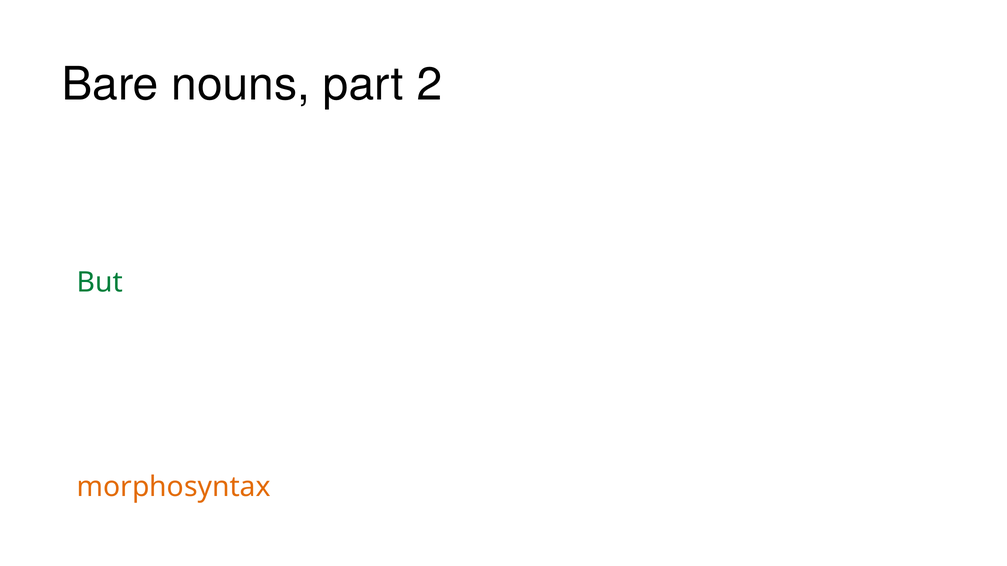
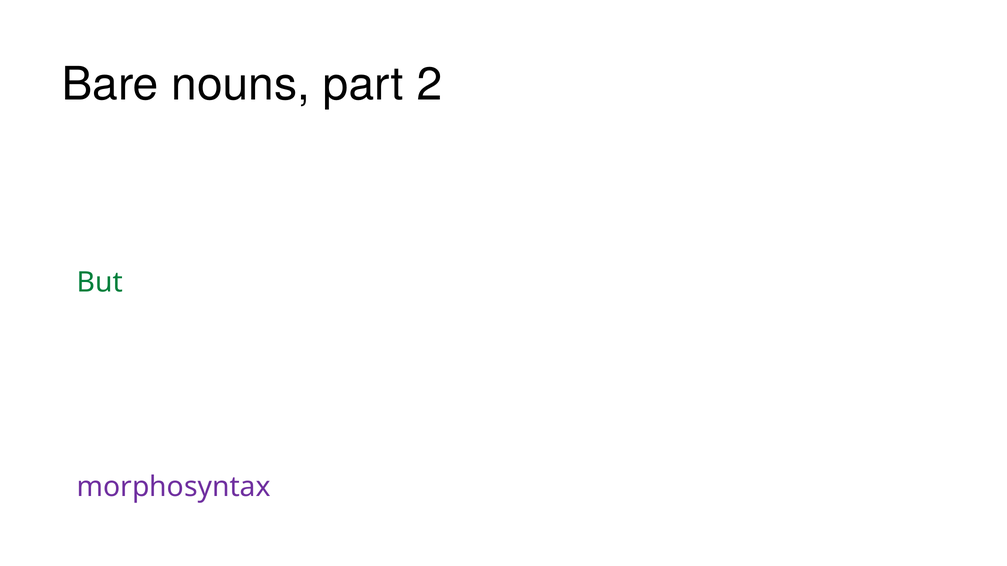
morphosyntax colour: orange -> purple
